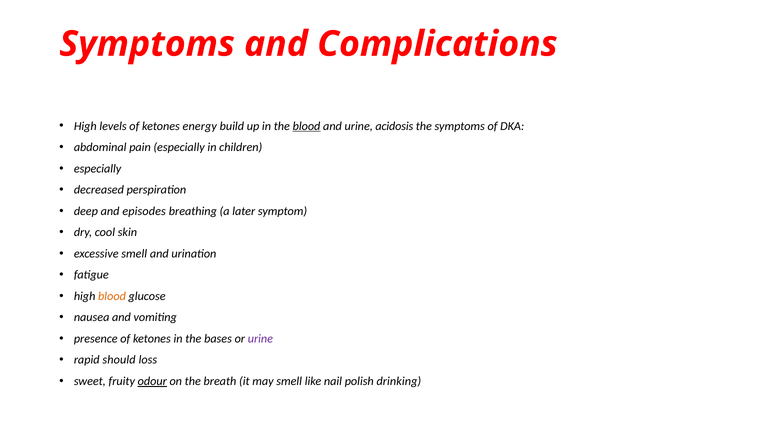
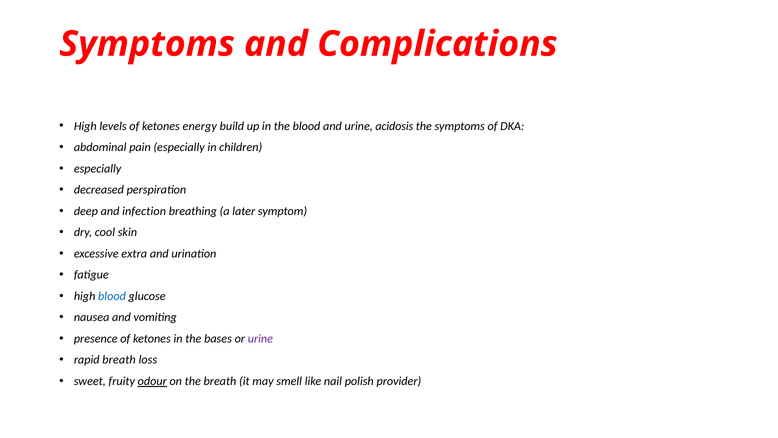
blood at (307, 126) underline: present -> none
episodes: episodes -> infection
excessive smell: smell -> extra
blood at (112, 296) colour: orange -> blue
rapid should: should -> breath
drinking: drinking -> provider
